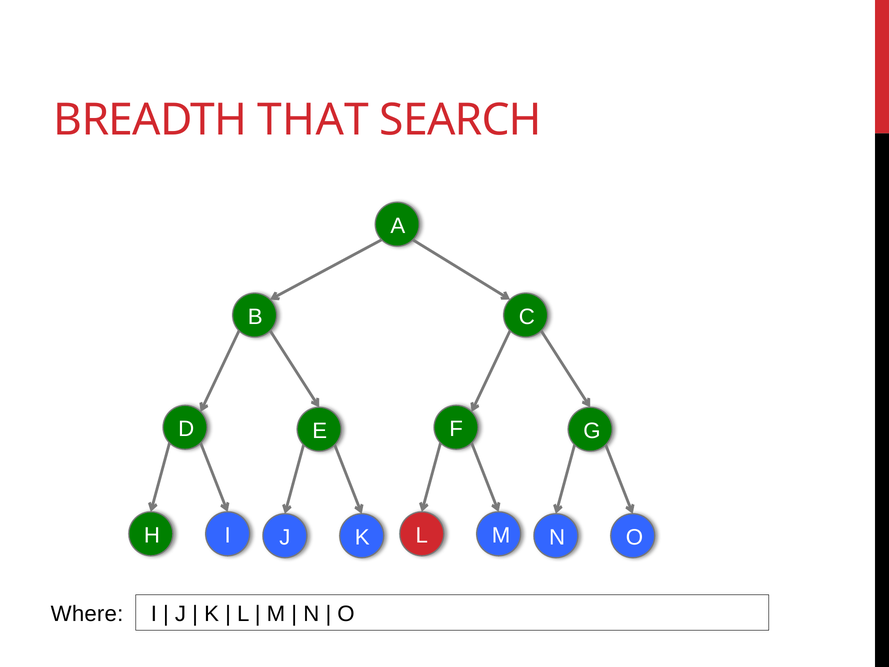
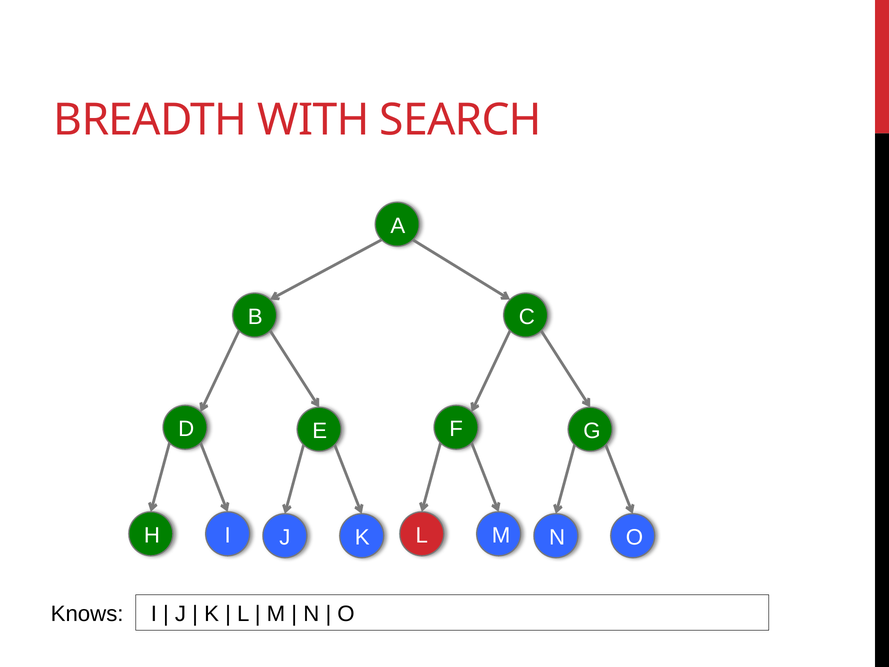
THAT: THAT -> WITH
Where: Where -> Knows
